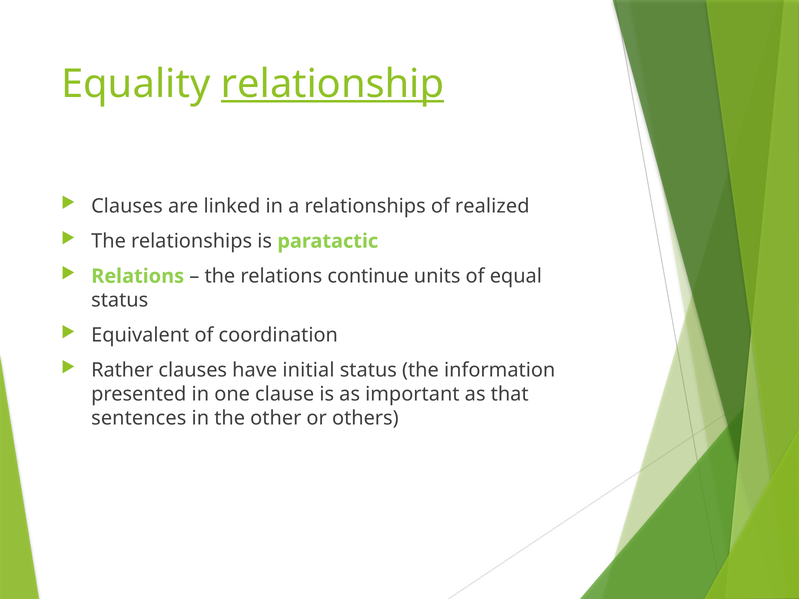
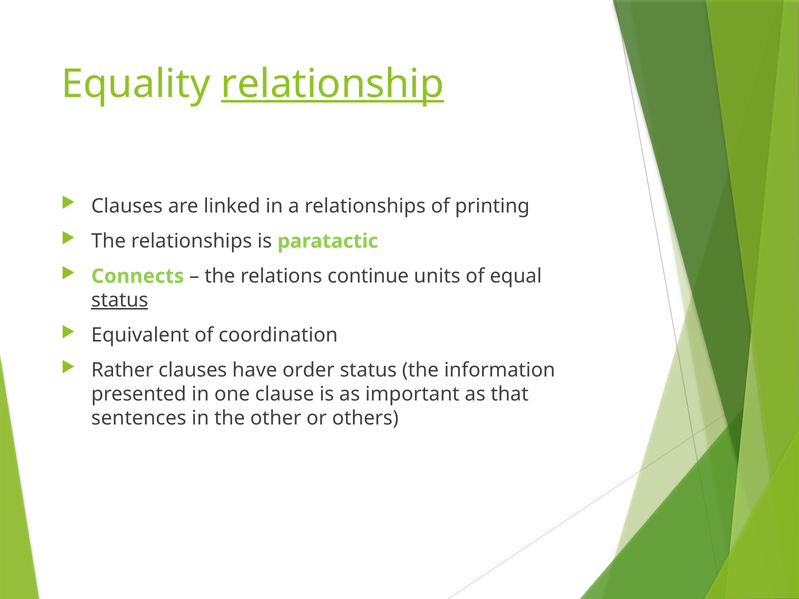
realized: realized -> printing
Relations at (138, 276): Relations -> Connects
status at (120, 300) underline: none -> present
initial: initial -> order
